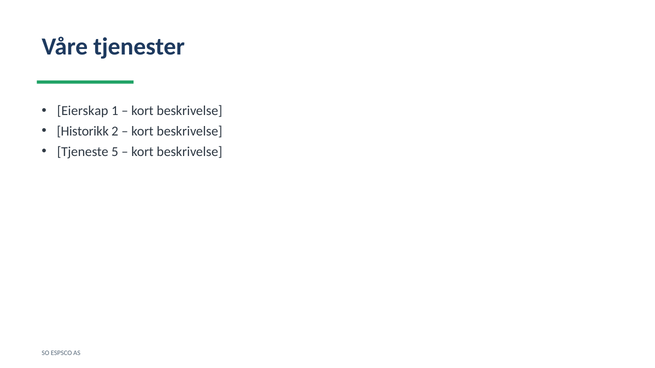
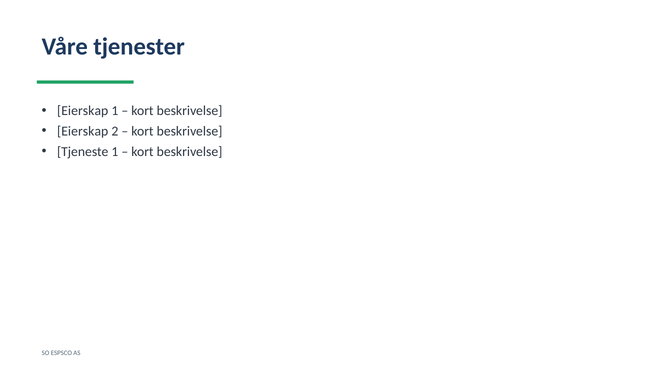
Historikk at (83, 131): Historikk -> Eierskap
Tjeneste 5: 5 -> 1
